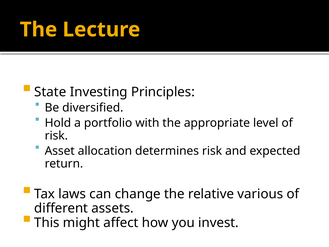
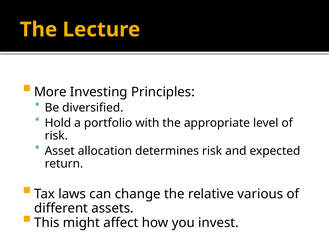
State: State -> More
